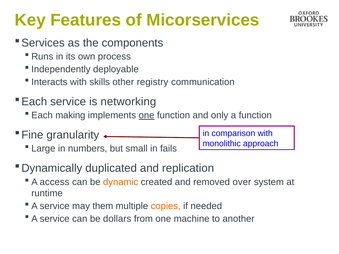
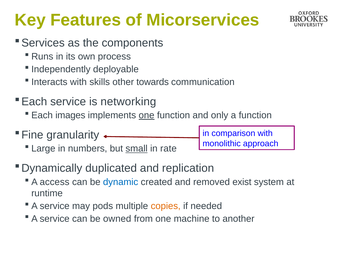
registry: registry -> towards
making: making -> images
small underline: none -> present
fails: fails -> rate
dynamic colour: orange -> blue
over: over -> exist
them: them -> pods
dollars: dollars -> owned
